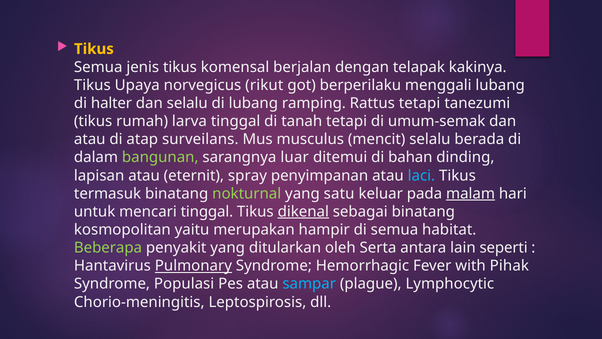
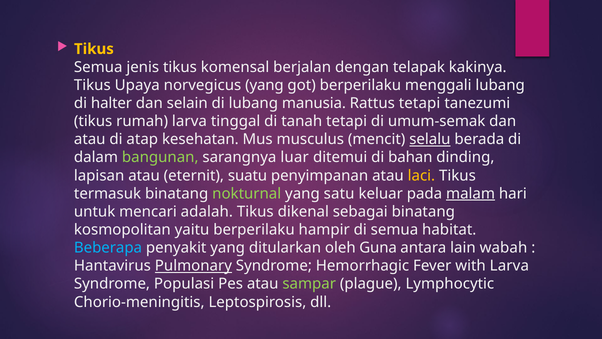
norvegicus rikut: rikut -> yang
dan selalu: selalu -> selain
ramping: ramping -> manusia
surveilans: surveilans -> kesehatan
selalu at (430, 139) underline: none -> present
spray: spray -> suatu
laci colour: light blue -> yellow
mencari tinggal: tinggal -> adalah
dikenal underline: present -> none
yaitu merupakan: merupakan -> berperilaku
Beberapa colour: light green -> light blue
Serta: Serta -> Guna
seperti: seperti -> wabah
with Pihak: Pihak -> Larva
sampar colour: light blue -> light green
